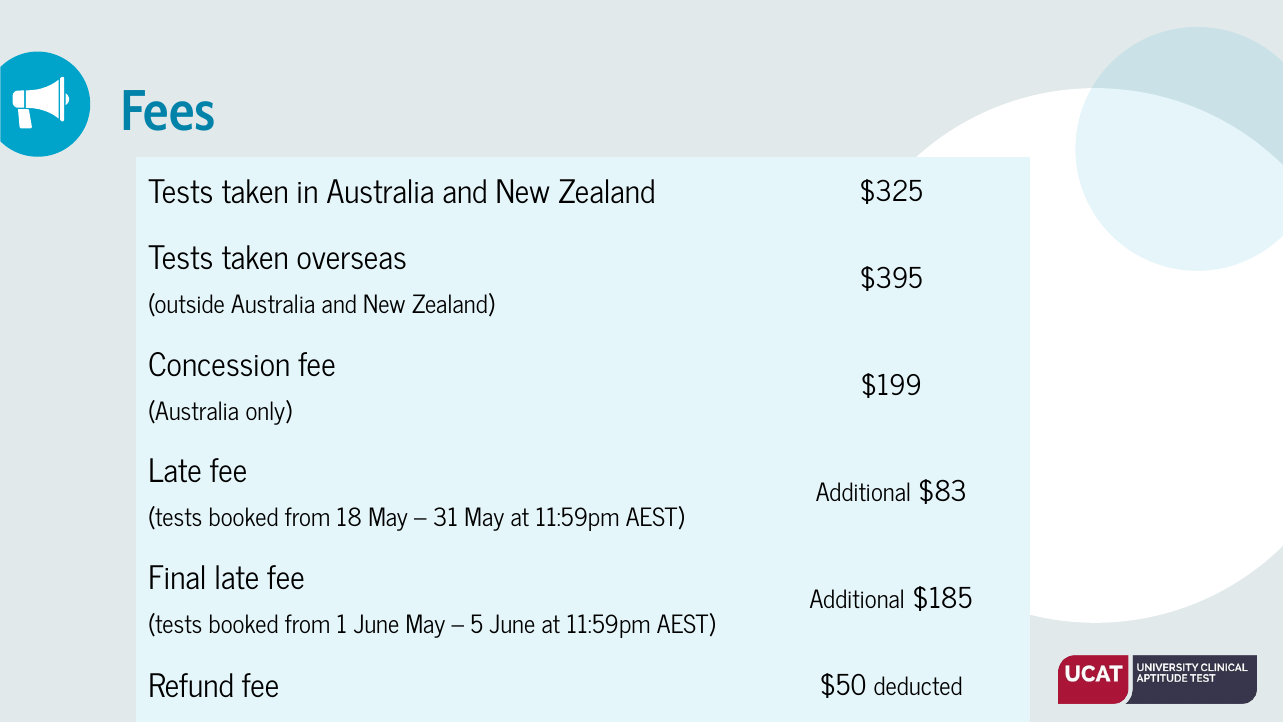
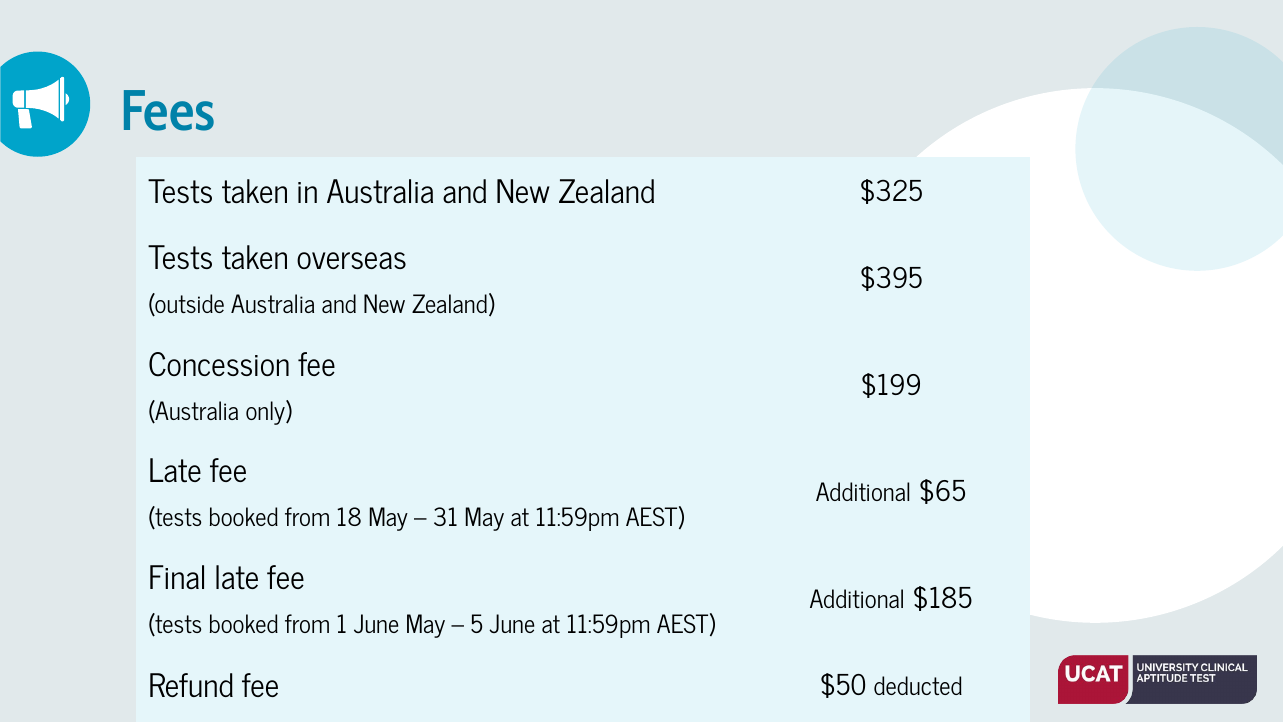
$83: $83 -> $65
